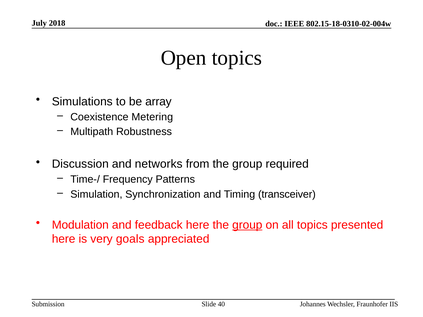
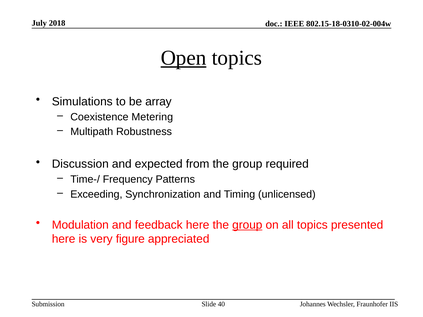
Open underline: none -> present
networks: networks -> expected
Simulation: Simulation -> Exceeding
transceiver: transceiver -> unlicensed
goals: goals -> figure
